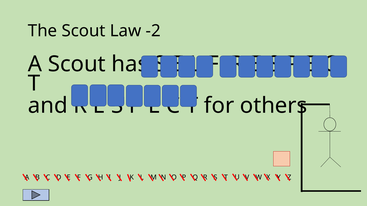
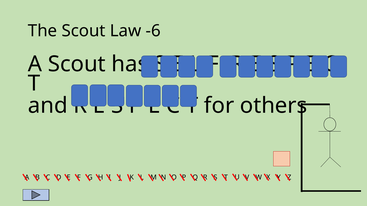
-2: -2 -> -6
